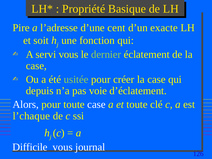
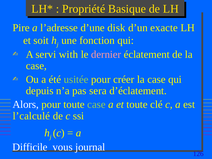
cent: cent -> disk
servi vous: vous -> with
dernier colour: light green -> pink
voie: voie -> sera
case at (96, 104) colour: white -> light green
l’chaque: l’chaque -> l’calculé
